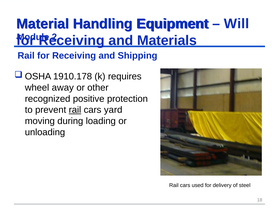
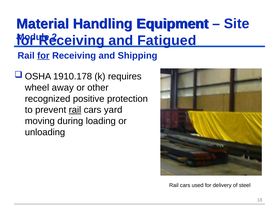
Will: Will -> Site
Materials: Materials -> Fatigued
for at (43, 56) underline: none -> present
